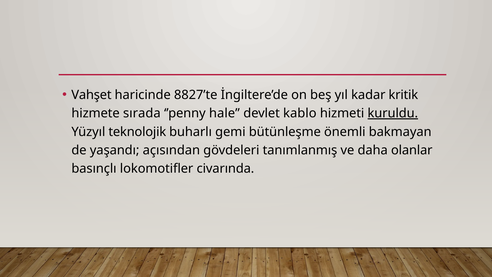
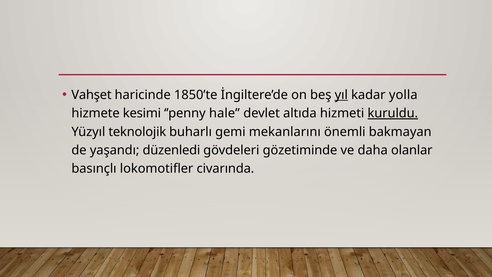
8827’te: 8827’te -> 1850’te
yıl underline: none -> present
kritik: kritik -> yolla
sırada: sırada -> kesimi
kablo: kablo -> altıda
bütünleşme: bütünleşme -> mekanlarını
açısından: açısından -> düzenledi
tanımlanmış: tanımlanmış -> gözetiminde
